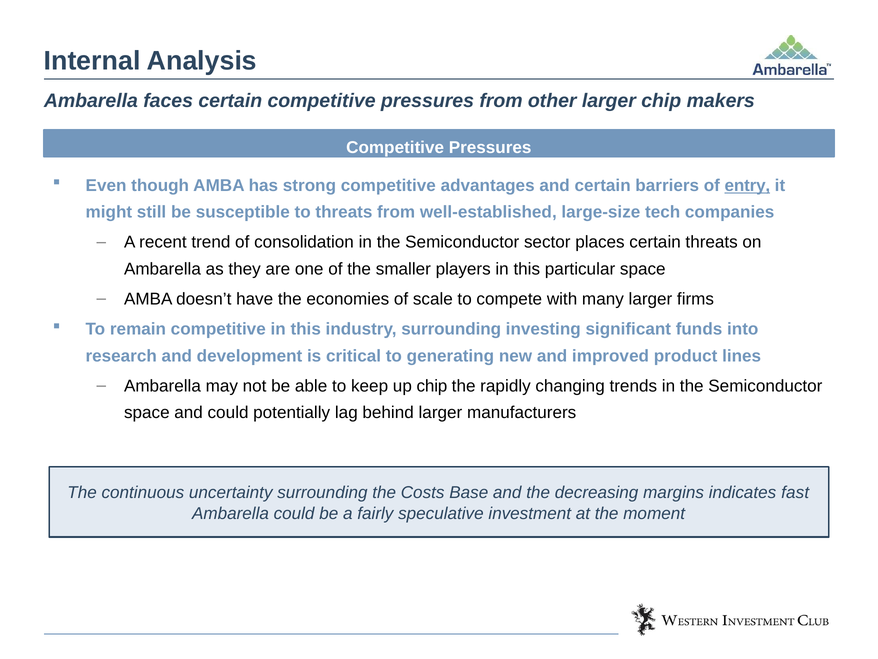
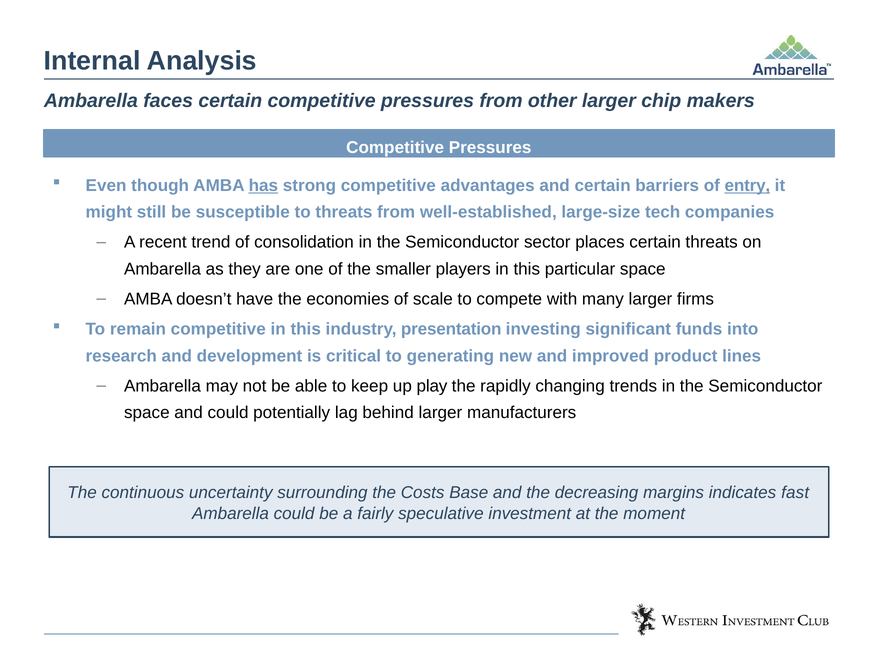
has underline: none -> present
industry surrounding: surrounding -> presentation
up chip: chip -> play
